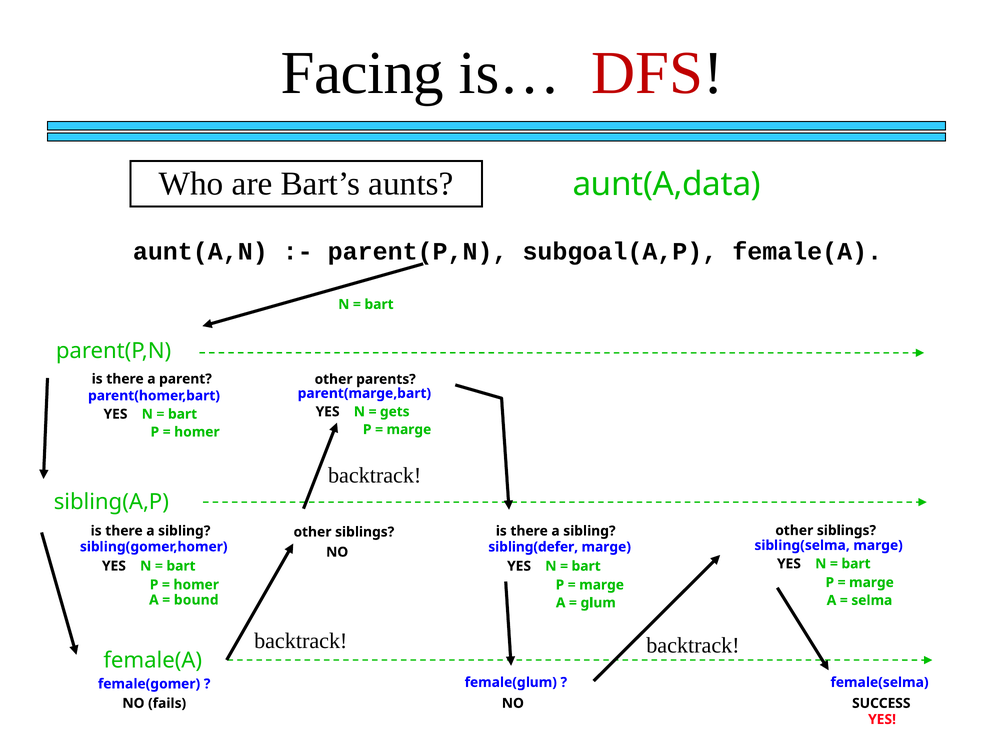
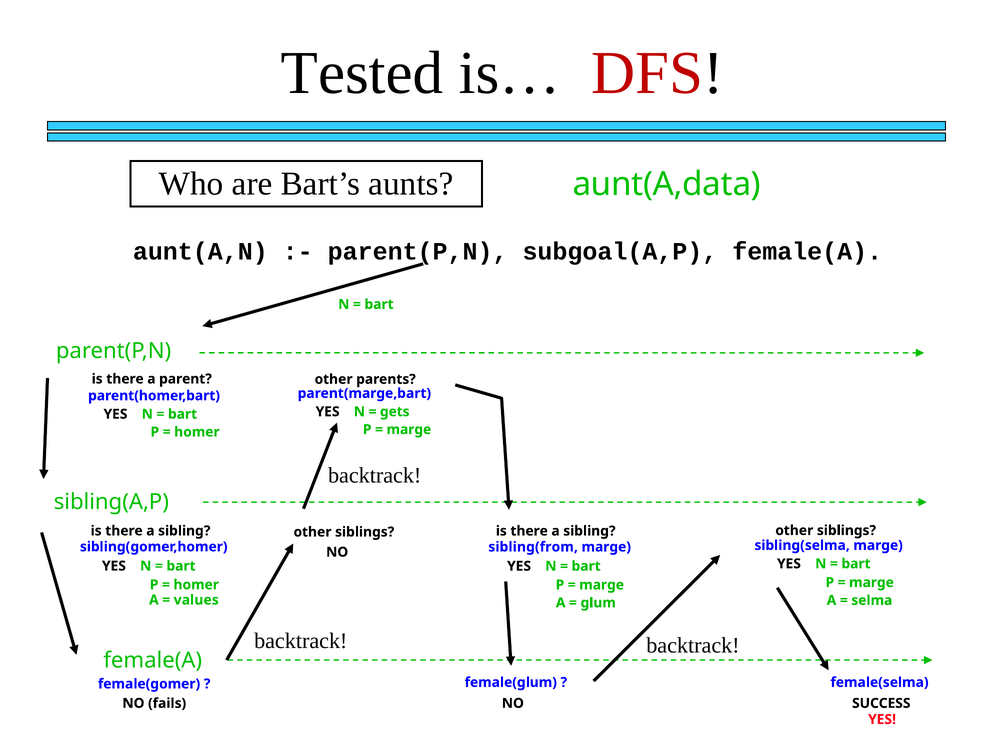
Facing: Facing -> Tested
sibling(defer: sibling(defer -> sibling(from
bound: bound -> values
